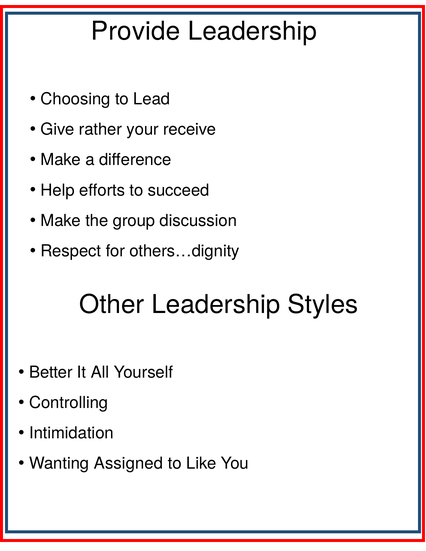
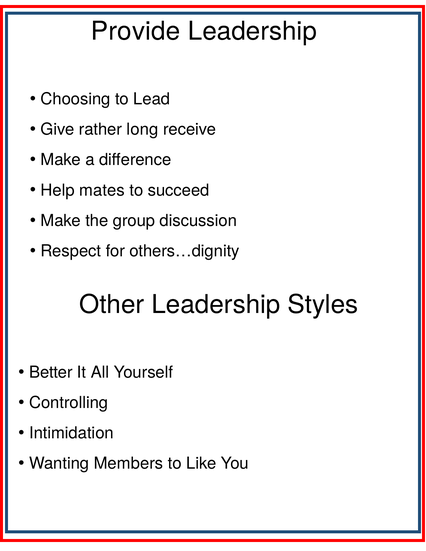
your: your -> long
efforts: efforts -> mates
Assigned: Assigned -> Members
